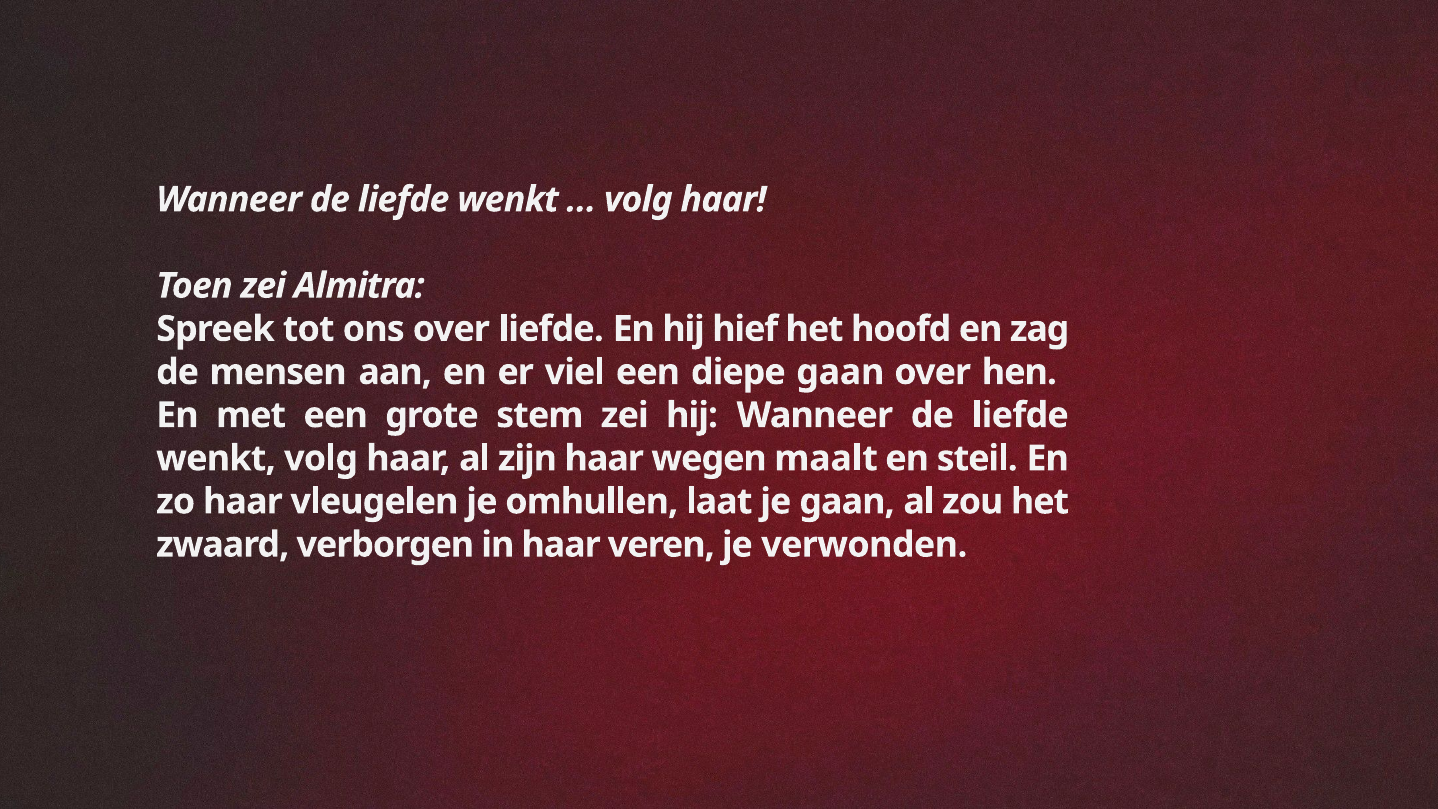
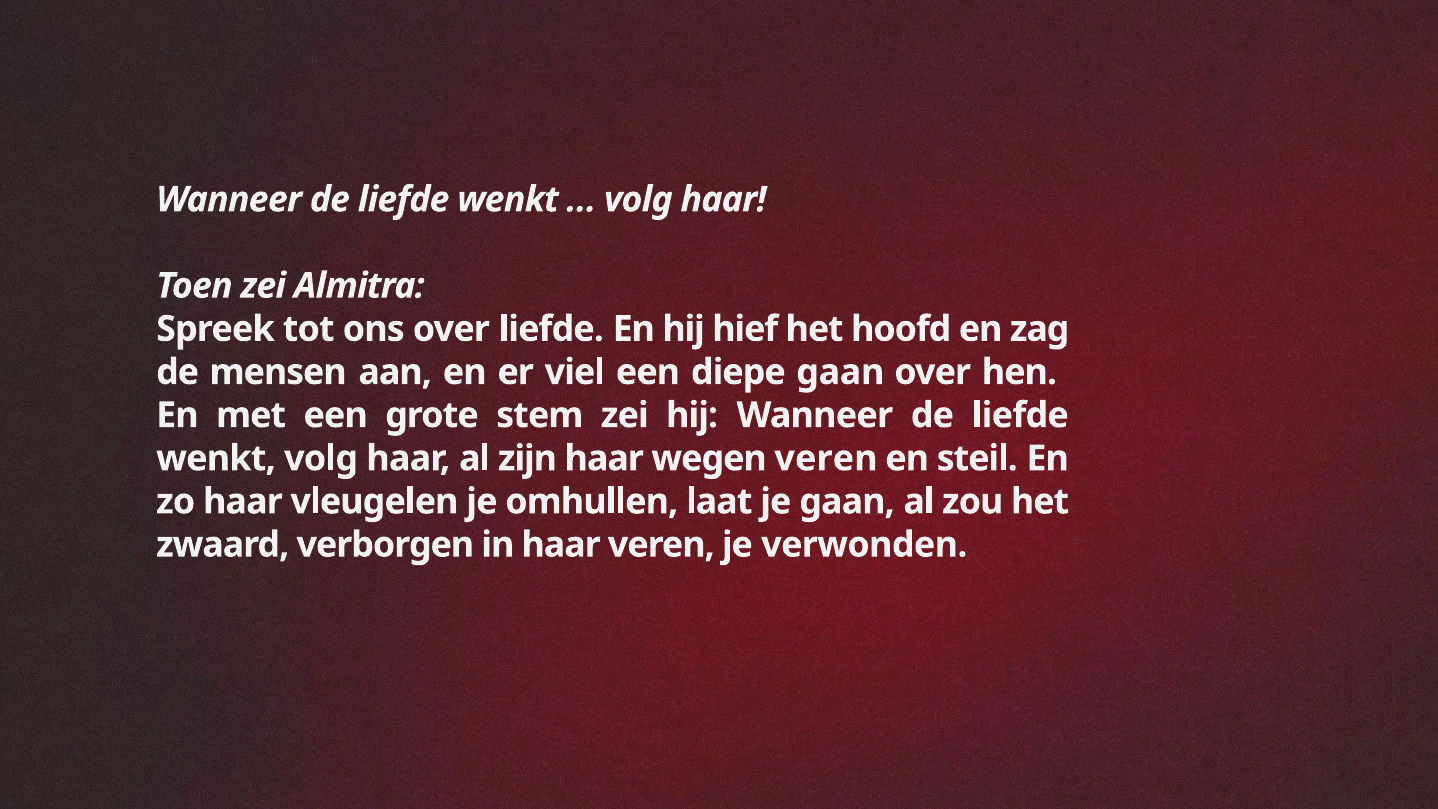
wegen maalt: maalt -> veren
